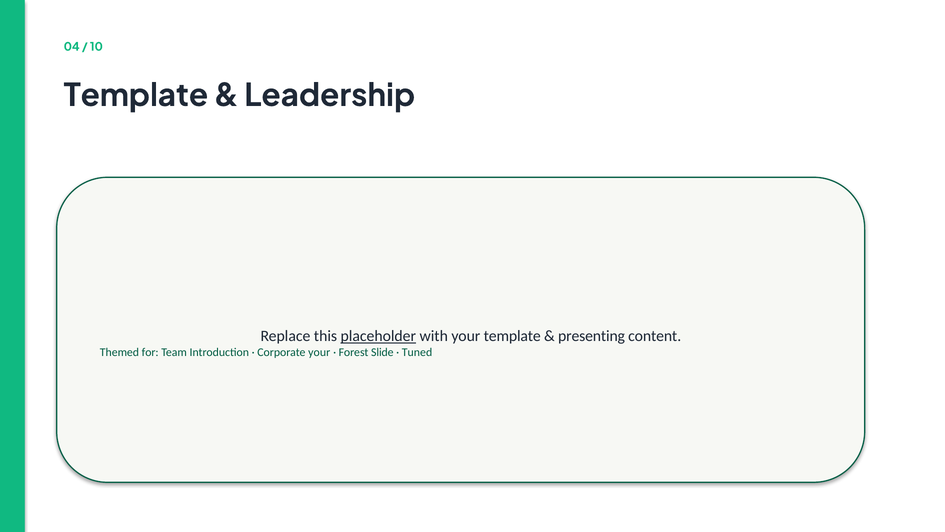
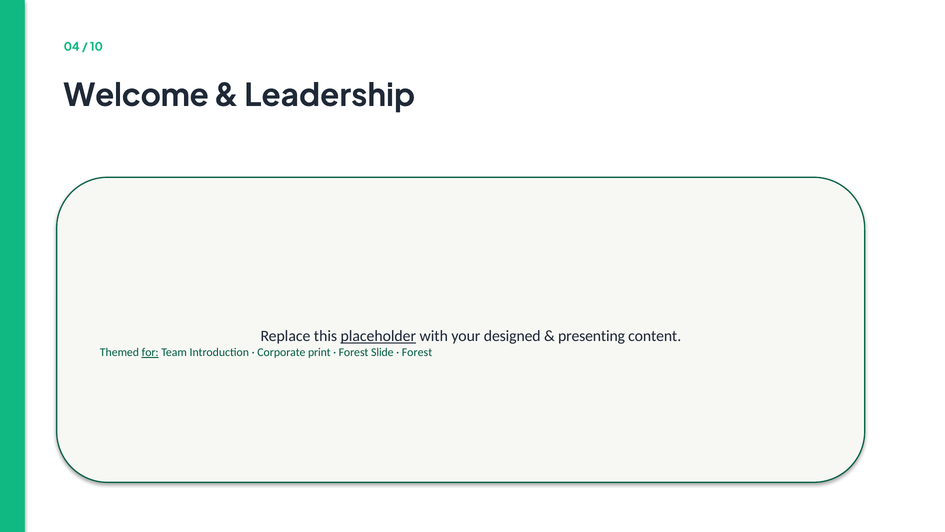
Template at (136, 95): Template -> Welcome
your template: template -> designed
for underline: none -> present
Corporate your: your -> print
Tuned at (417, 352): Tuned -> Forest
